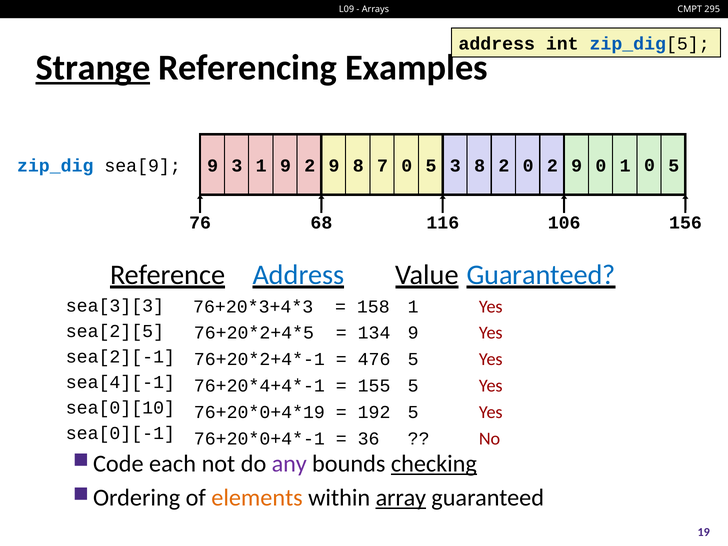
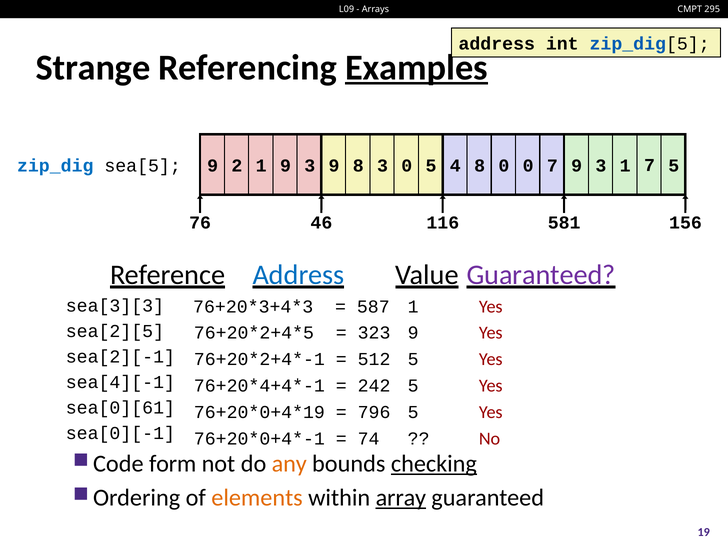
Strange underline: present -> none
Examples underline: none -> present
sea[9: sea[9 -> sea[5
9 3: 3 -> 2
1 9 2: 2 -> 3
8 7: 7 -> 3
5 3: 3 -> 4
8 2: 2 -> 0
0 2: 2 -> 7
0 at (601, 166): 0 -> 3
1 0: 0 -> 7
68: 68 -> 46
106: 106 -> 581
Guaranteed at (541, 275) colour: blue -> purple
158: 158 -> 587
134: 134 -> 323
476: 476 -> 512
155: 155 -> 242
sea[0][10: sea[0][10 -> sea[0][61
192: 192 -> 796
36: 36 -> 74
each: each -> form
any colour: purple -> orange
